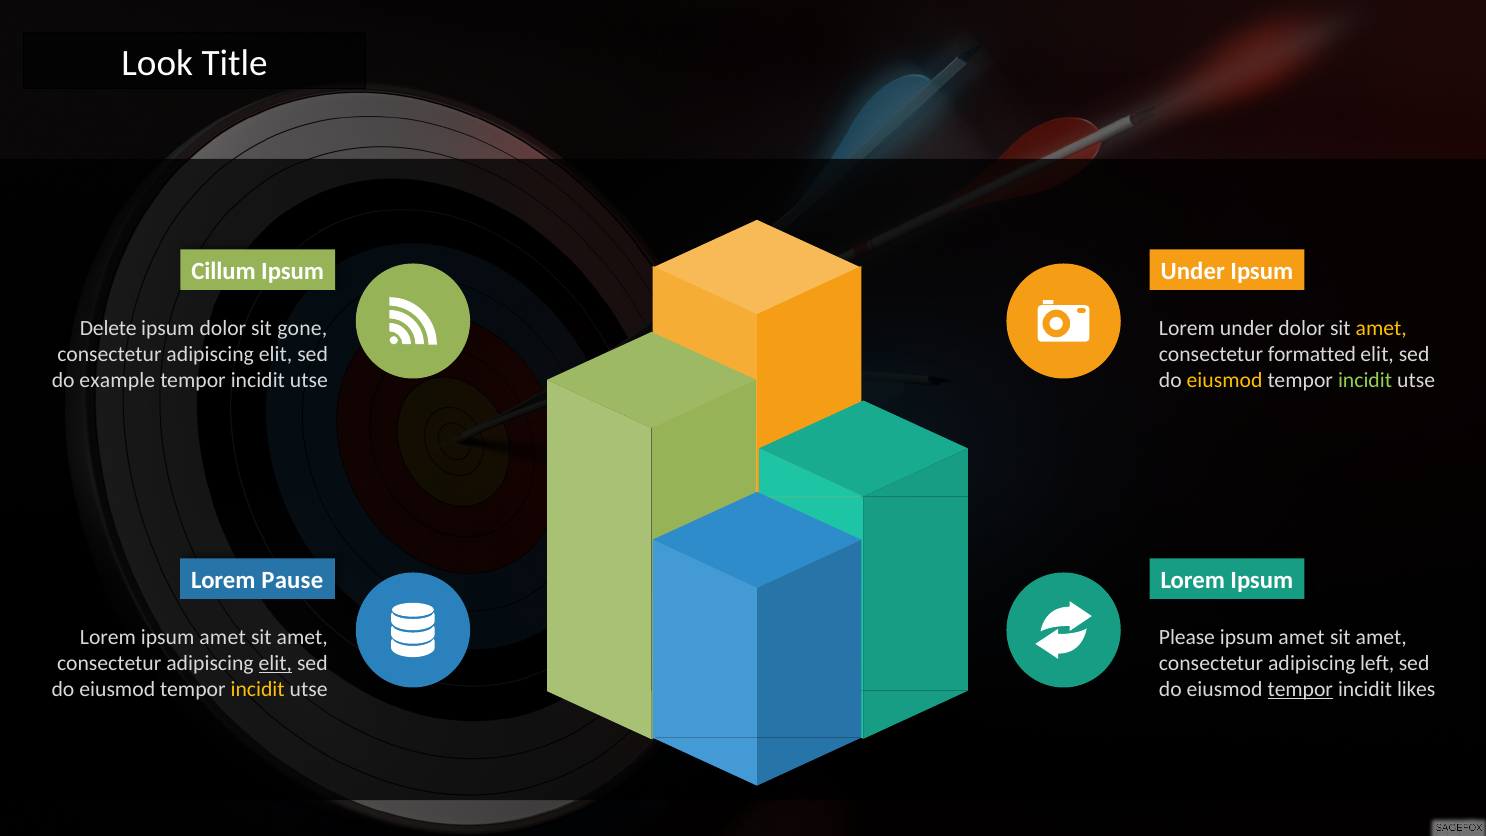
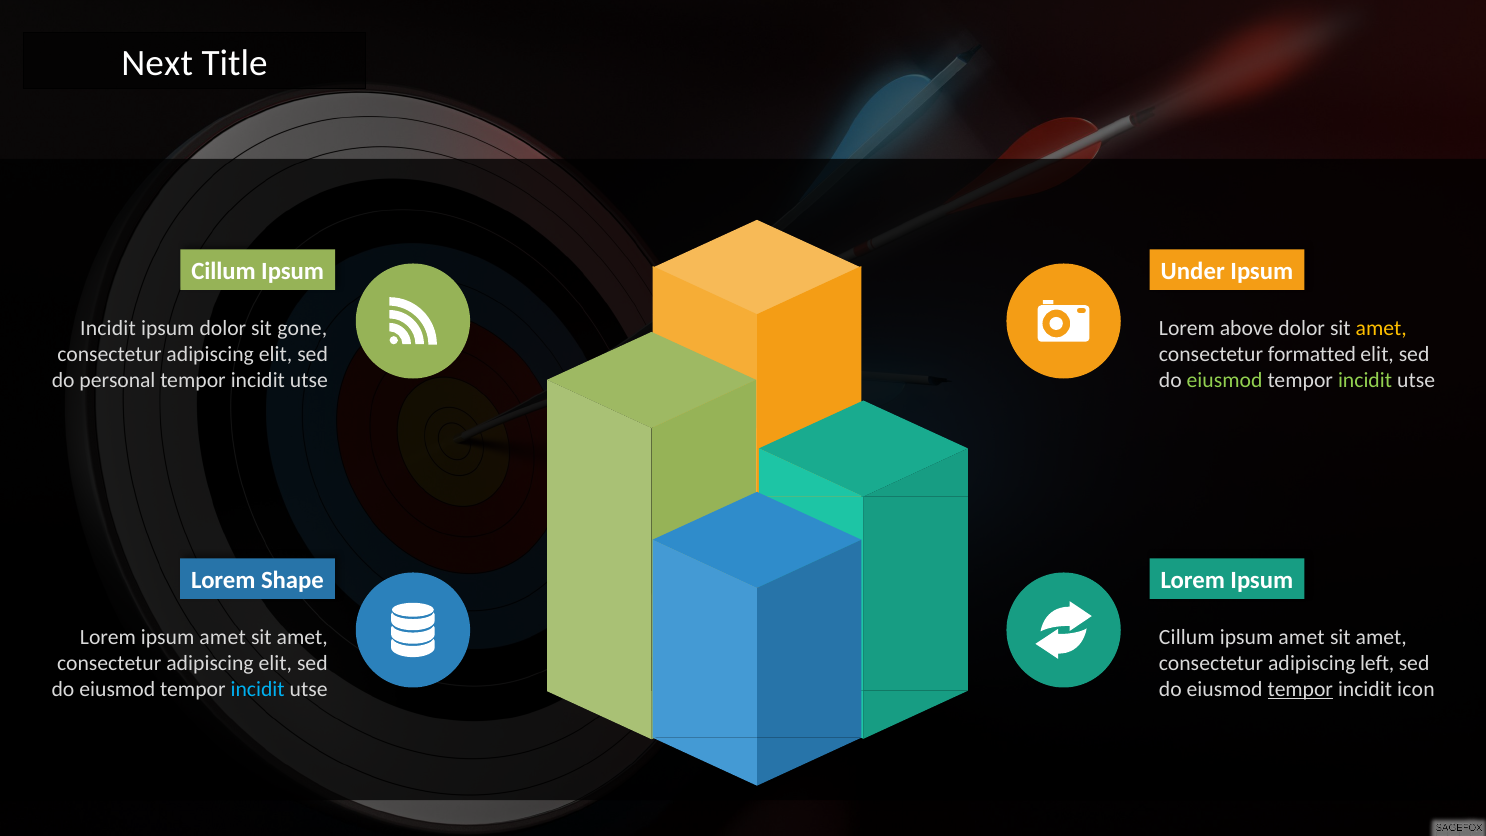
Look: Look -> Next
Delete at (108, 328): Delete -> Incidit
Lorem under: under -> above
example: example -> personal
eiusmod at (1225, 380) colour: yellow -> light green
Pause: Pause -> Shape
Please at (1187, 637): Please -> Cillum
elit at (275, 663) underline: present -> none
incidit at (258, 689) colour: yellow -> light blue
likes: likes -> icon
